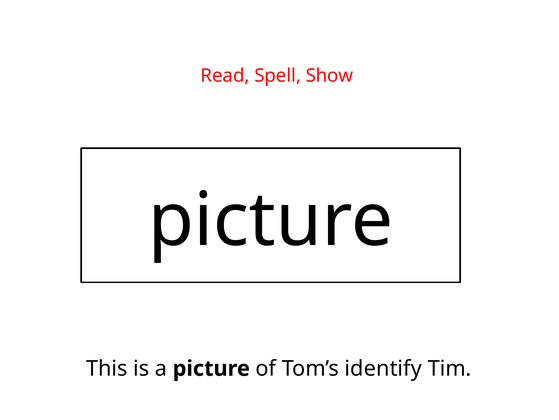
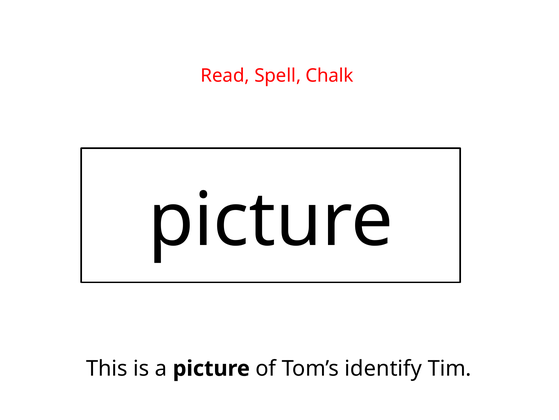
Show: Show -> Chalk
